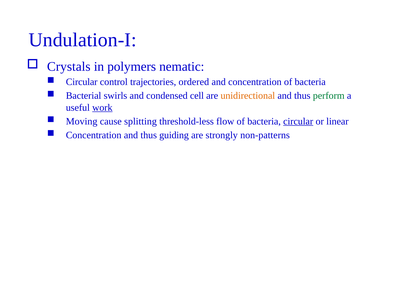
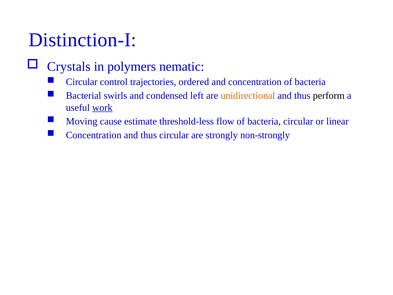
Undulation-I: Undulation-I -> Distinction-I
cell: cell -> left
perform colour: green -> black
splitting: splitting -> estimate
circular at (298, 121) underline: present -> none
thus guiding: guiding -> circular
non-patterns: non-patterns -> non-strongly
